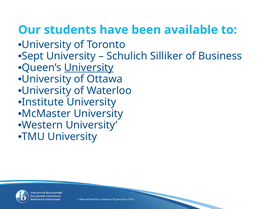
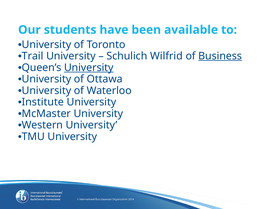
Sept: Sept -> Trail
Silliker: Silliker -> Wilfrid
Business underline: none -> present
